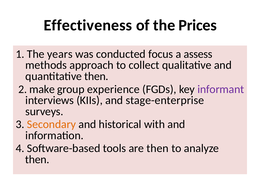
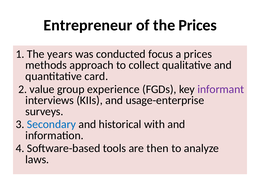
Effectiveness: Effectiveness -> Entrepreneur
a assess: assess -> prices
quantitative then: then -> card
make: make -> value
stage-enterprise: stage-enterprise -> usage-enterprise
Secondary colour: orange -> blue
then at (37, 159): then -> laws
